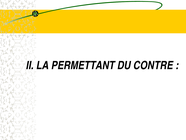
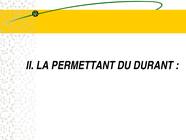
CONTRE: CONTRE -> DURANT
